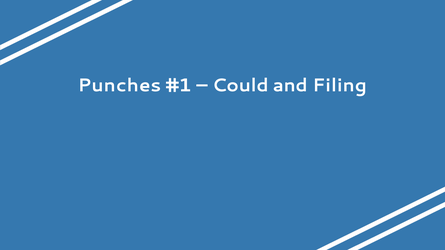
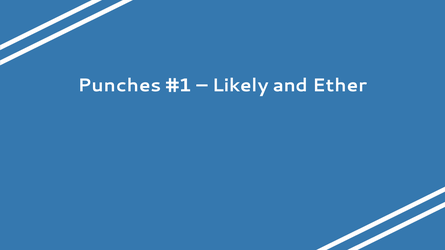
Could: Could -> Likely
Filing: Filing -> Ether
